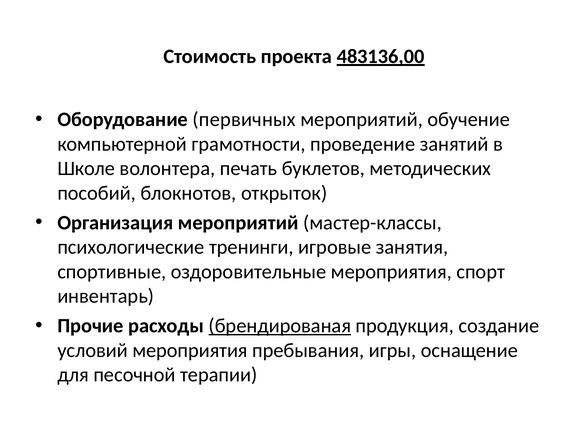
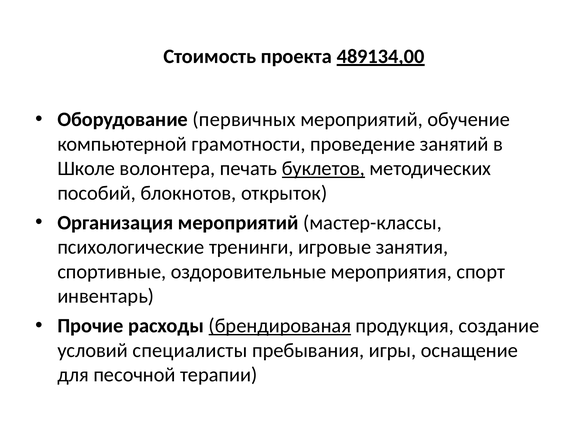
483136,00: 483136,00 -> 489134,00
буклетов underline: none -> present
условий мероприятия: мероприятия -> специалисты
